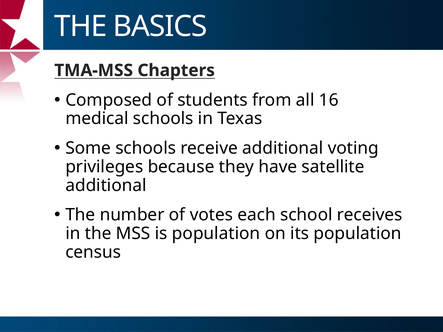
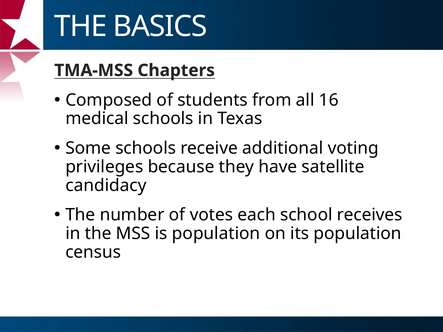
additional at (106, 185): additional -> candidacy
